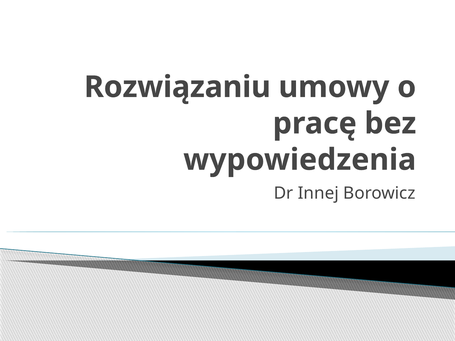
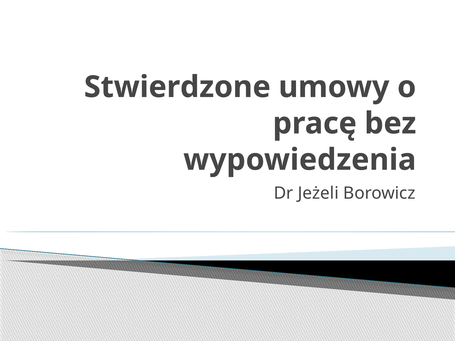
Rozwiązaniu: Rozwiązaniu -> Stwierdzone
Innej: Innej -> Jeżeli
